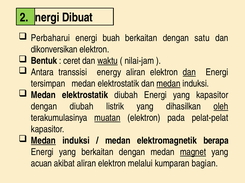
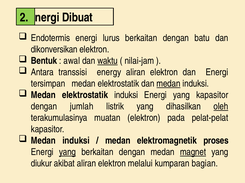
Perbaharui: Perbaharui -> Endotermis
buah: buah -> lurus
satu: satu -> batu
ceret: ceret -> awal
dan at (189, 73) underline: present -> none
elektrostatik diubah: diubah -> induksi
dengan diubah: diubah -> jumlah
muatan underline: present -> none
Medan at (43, 141) underline: present -> none
berapa: berapa -> proses
yang at (67, 153) underline: none -> present
acuan: acuan -> diukur
